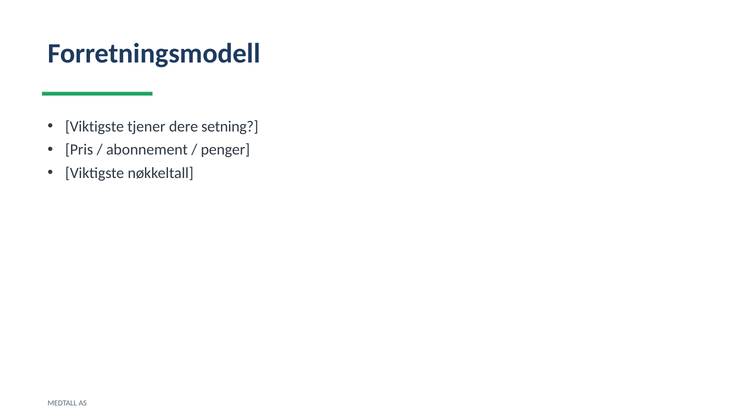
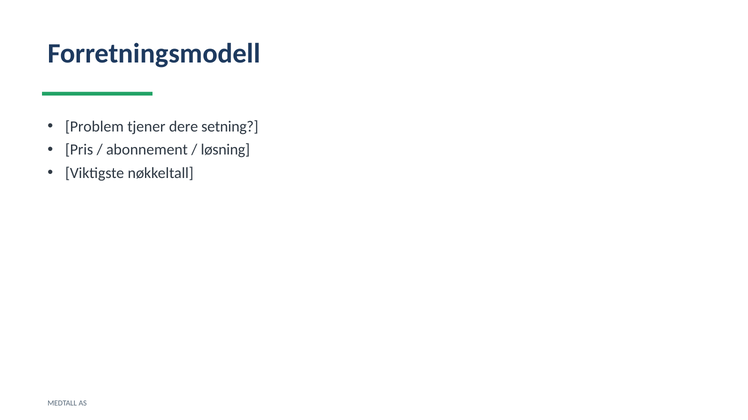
Viktigste at (95, 127): Viktigste -> Problem
penger: penger -> løsning
